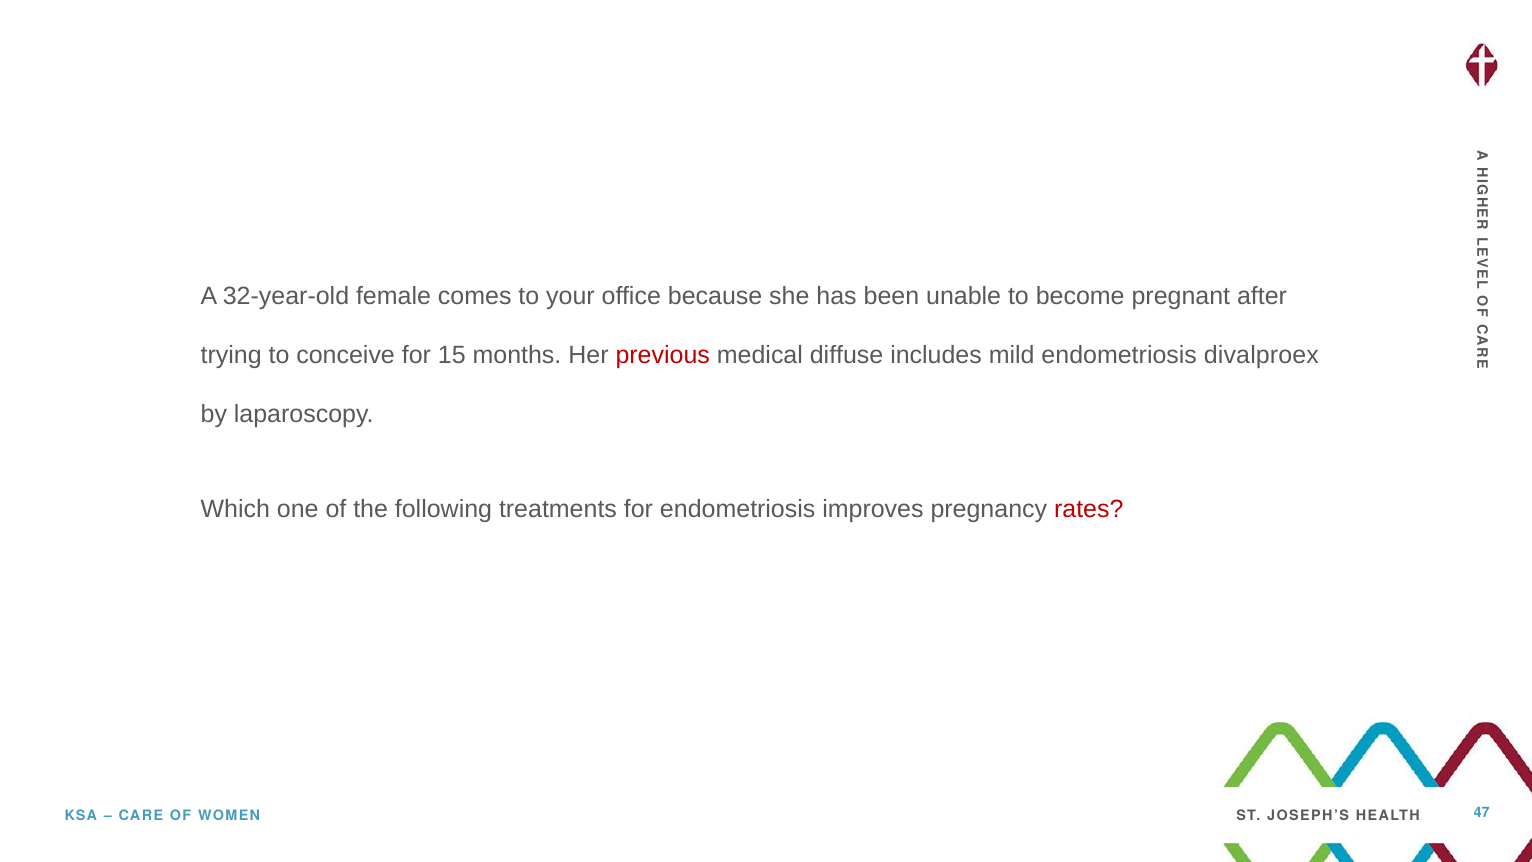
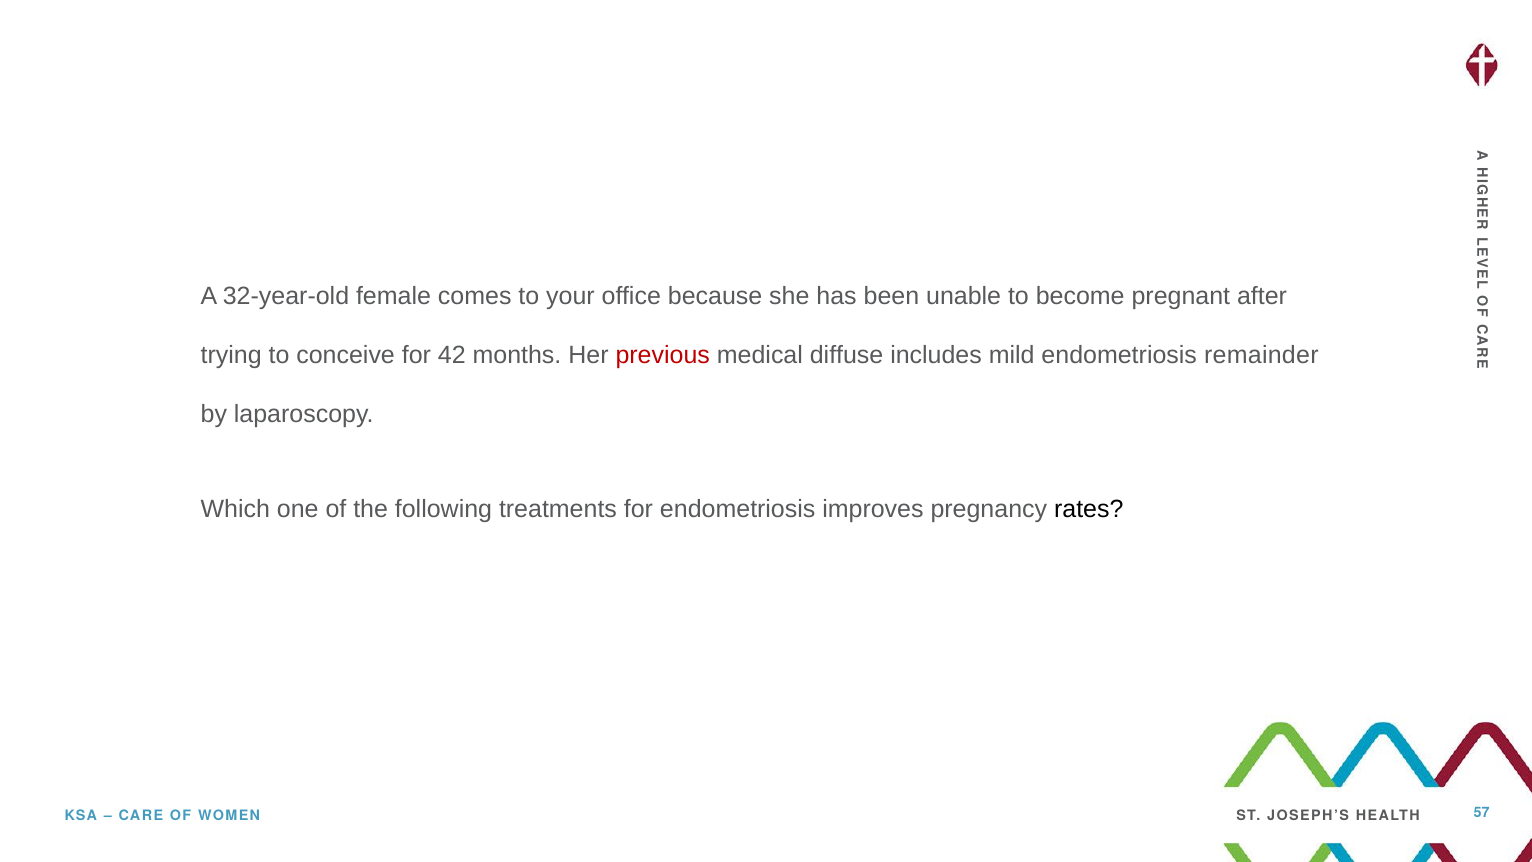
15: 15 -> 42
divalproex: divalproex -> remainder
rates colour: red -> black
47: 47 -> 57
